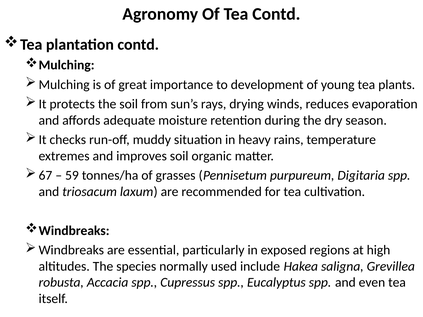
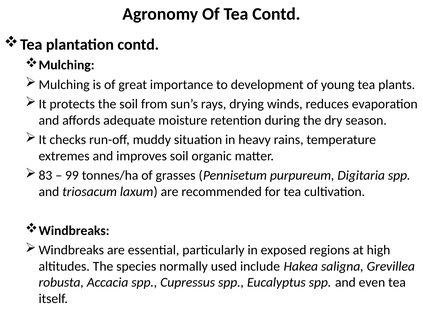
67: 67 -> 83
59: 59 -> 99
